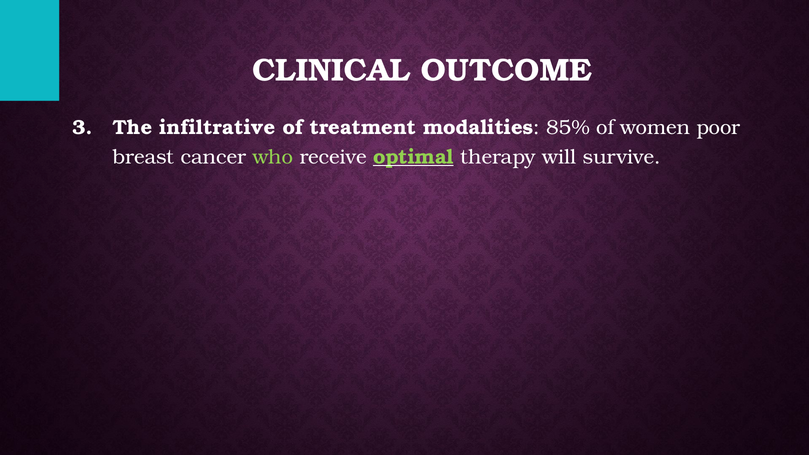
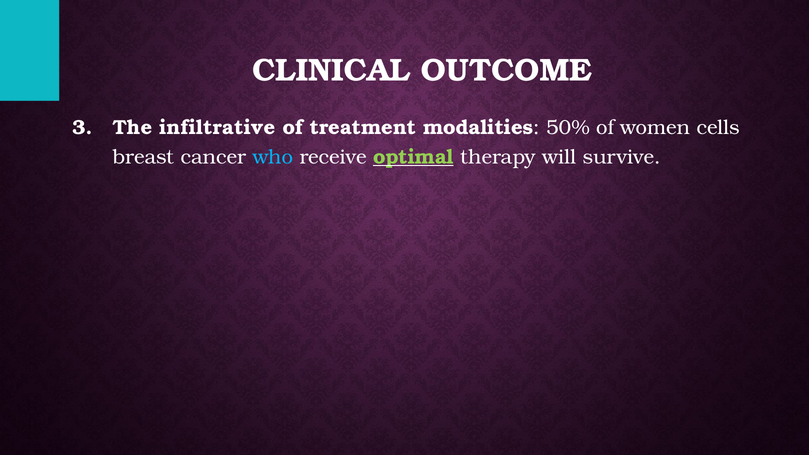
85%: 85% -> 50%
poor: poor -> cells
who colour: light green -> light blue
